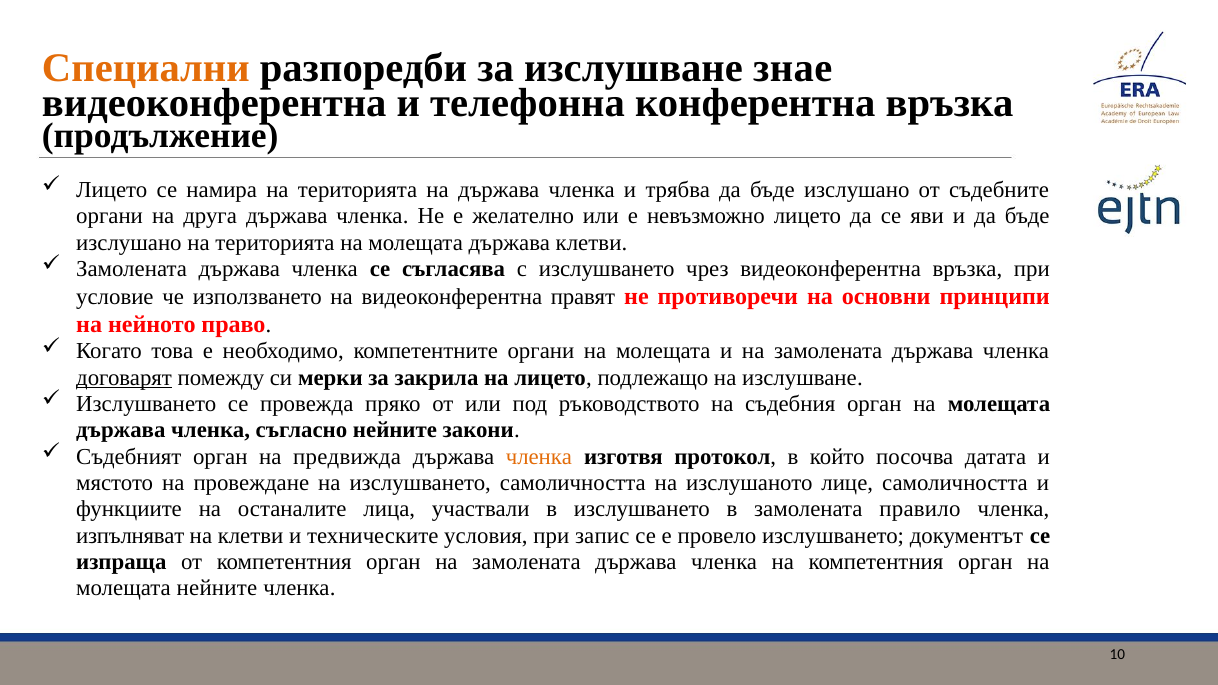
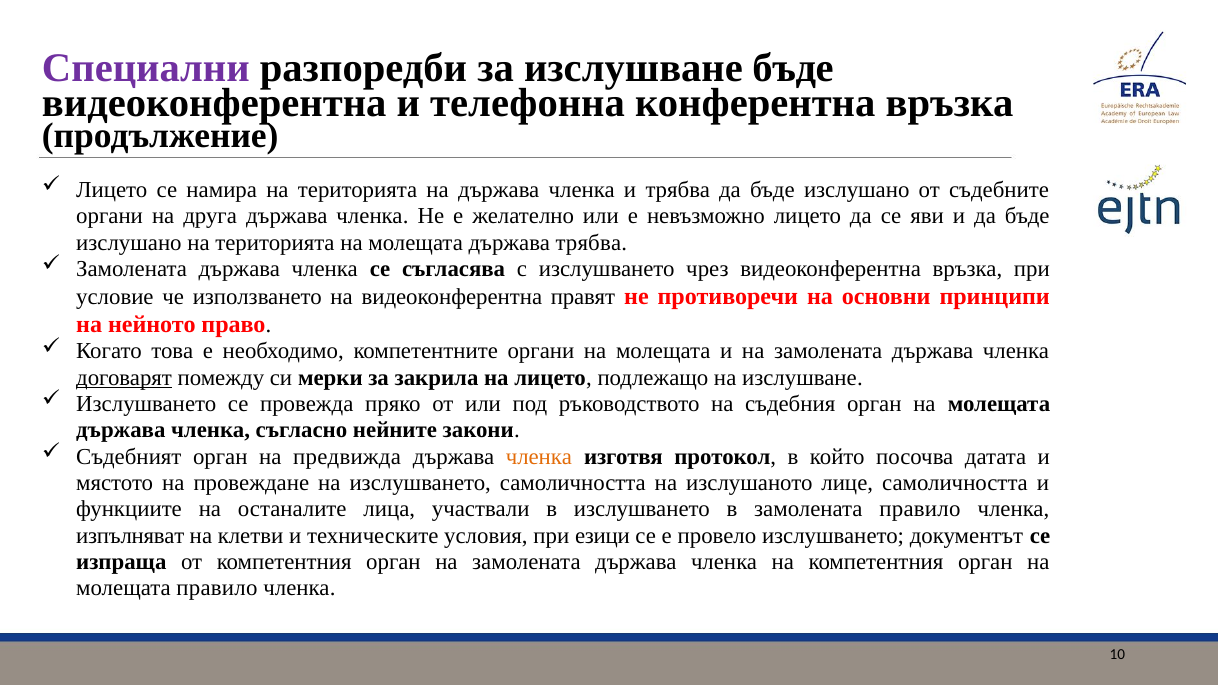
Специални colour: orange -> purple
изслушване знае: знае -> бъде
държава клетви: клетви -> трябва
запис: запис -> езици
молещата нейните: нейните -> правило
